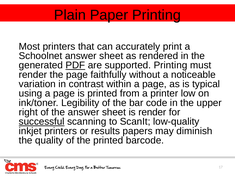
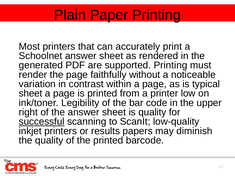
PDF underline: present -> none
using at (30, 94): using -> sheet
is render: render -> quality
